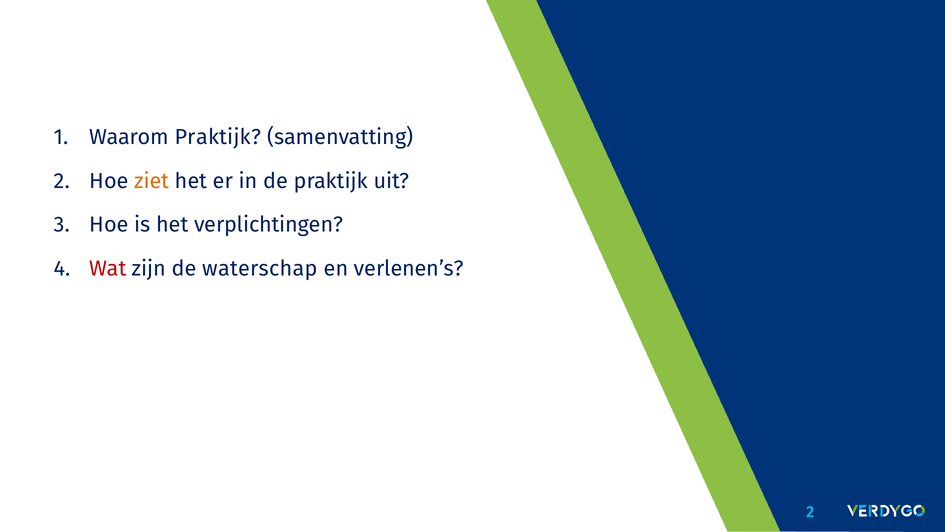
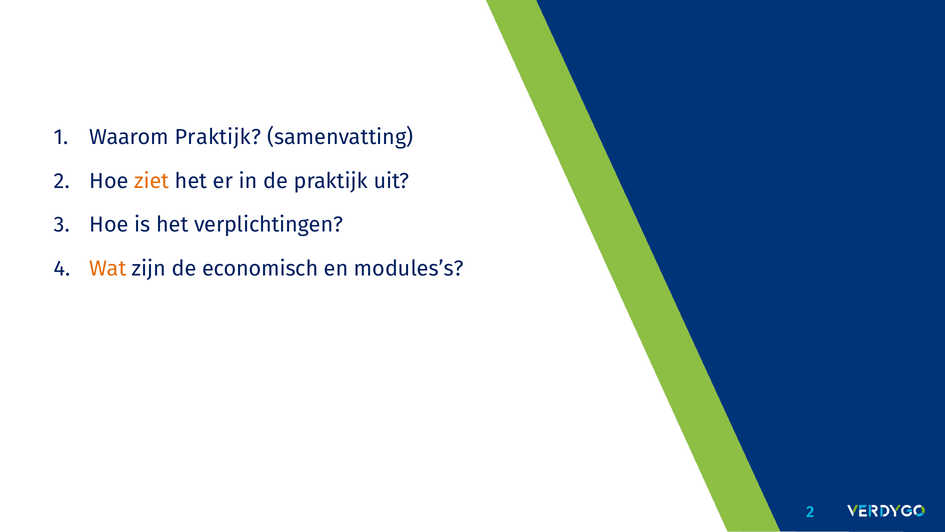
Wat colour: red -> orange
waterschap: waterschap -> economisch
verlenen’s: verlenen’s -> modules’s
